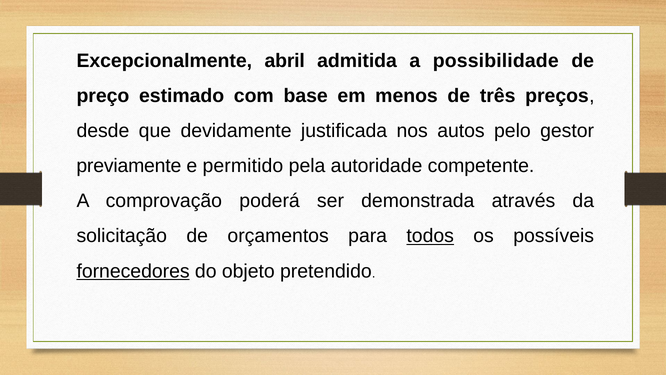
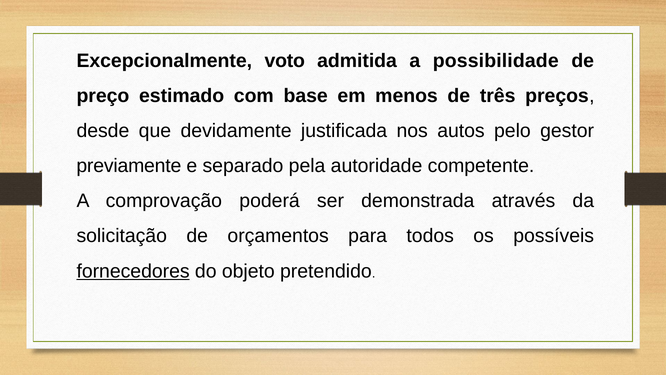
abril: abril -> voto
permitido: permitido -> separado
todos underline: present -> none
